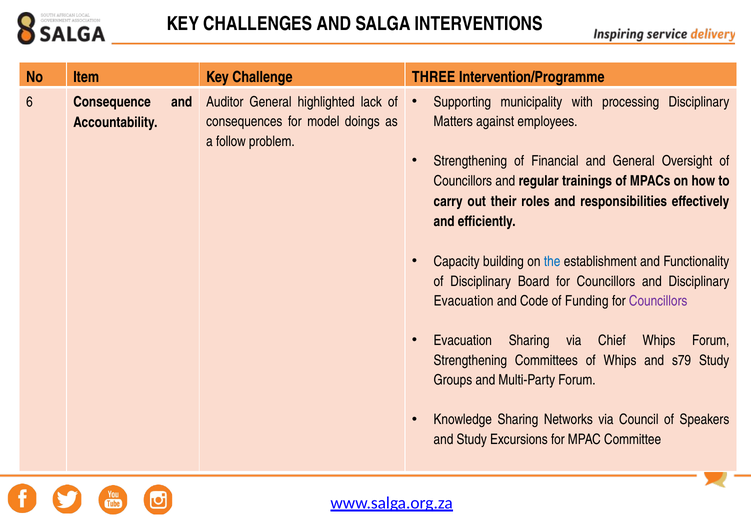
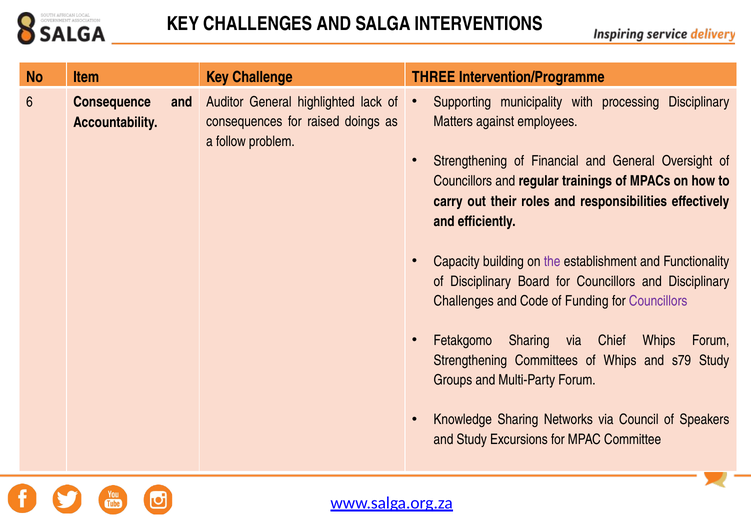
model: model -> raised
the colour: blue -> purple
Evacuation at (464, 301): Evacuation -> Challenges
Evacuation at (463, 341): Evacuation -> Fetakgomo
